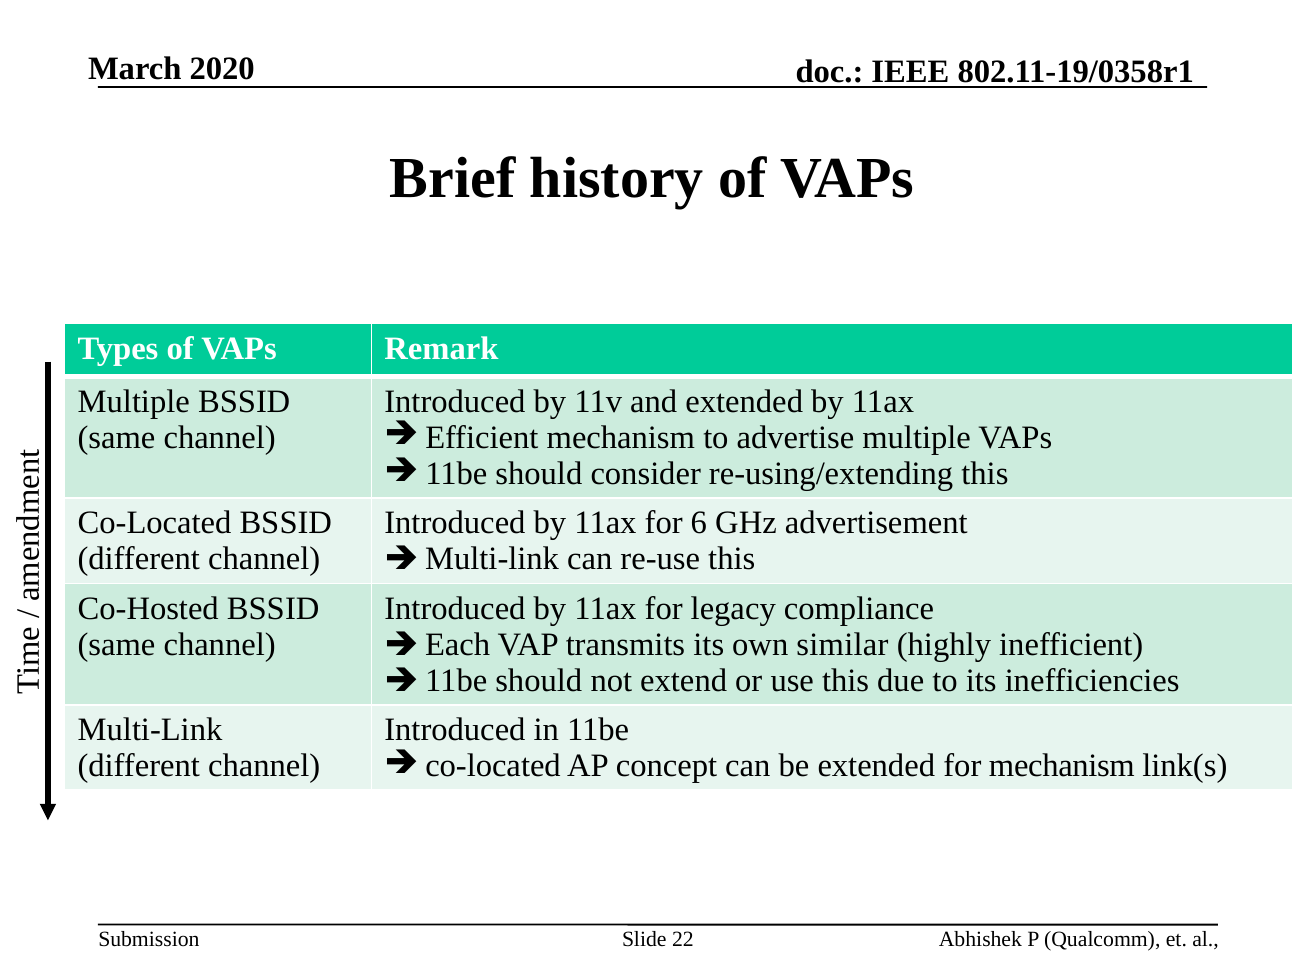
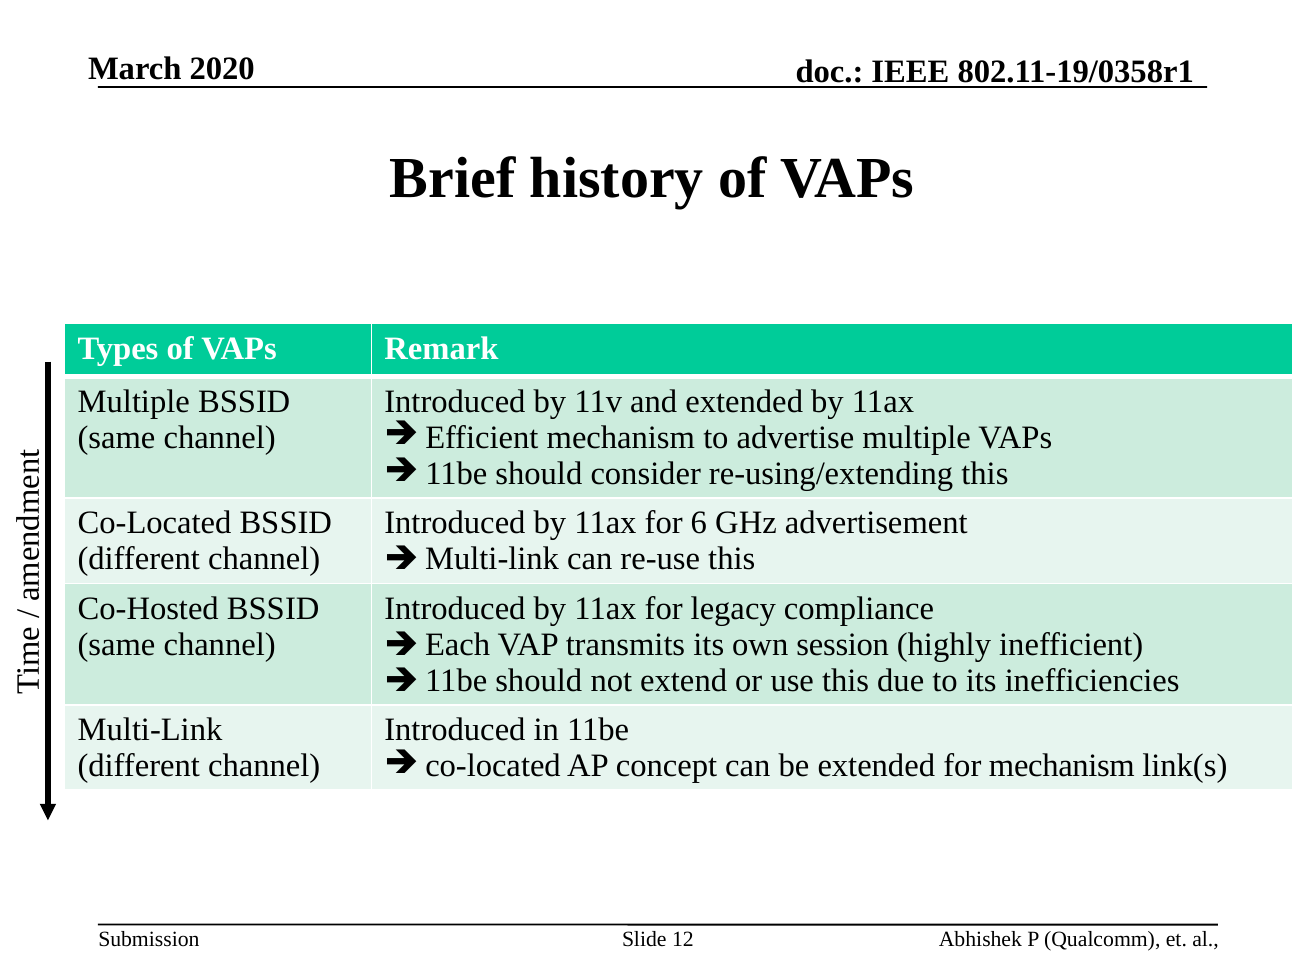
similar: similar -> session
22: 22 -> 12
